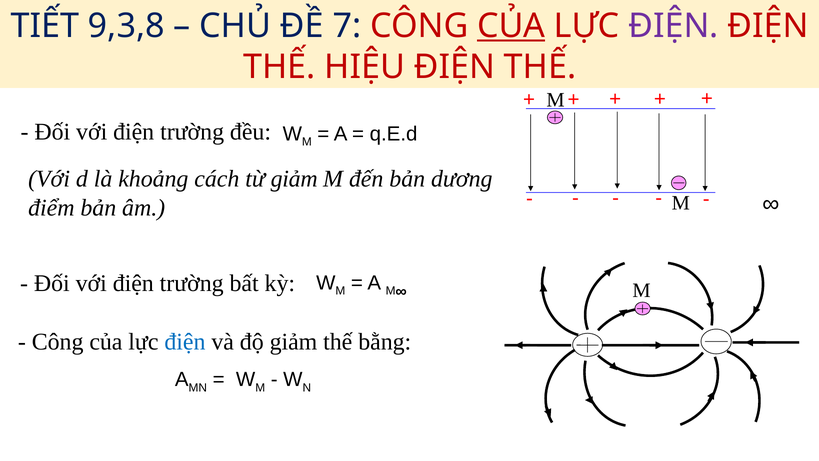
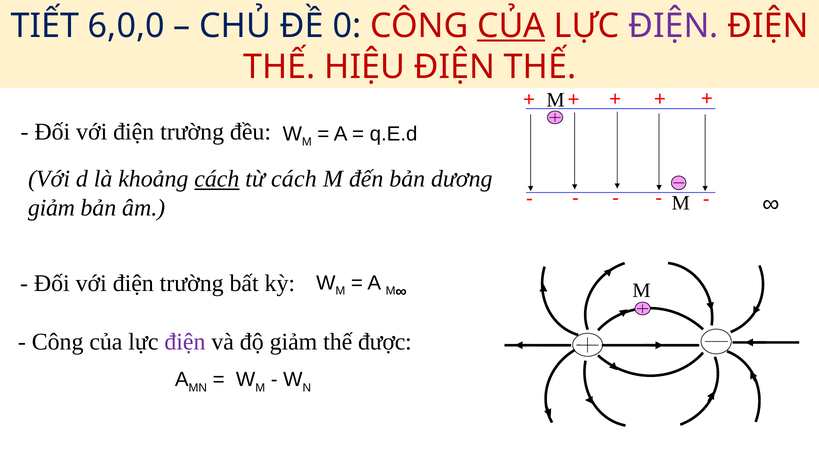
9,3,8: 9,3,8 -> 6,0,0
7: 7 -> 0
cách at (217, 179) underline: none -> present
từ giảm: giảm -> cách
điểm at (51, 208): điểm -> giảm
điện at (185, 342) colour: blue -> purple
bằng: bằng -> được
